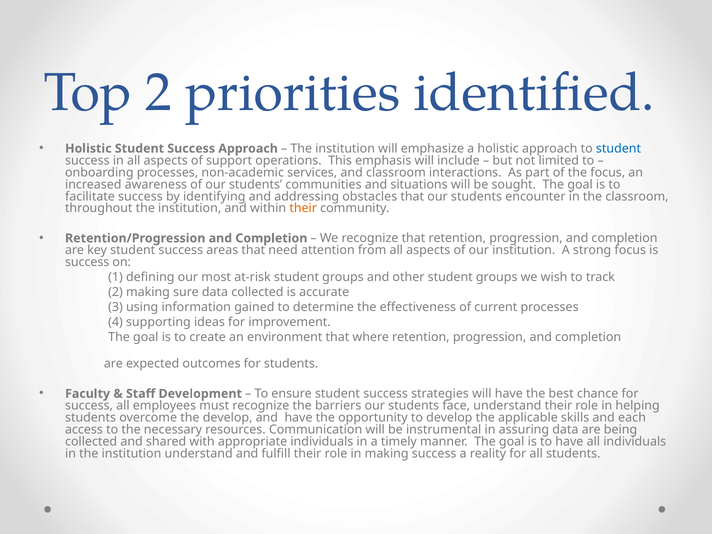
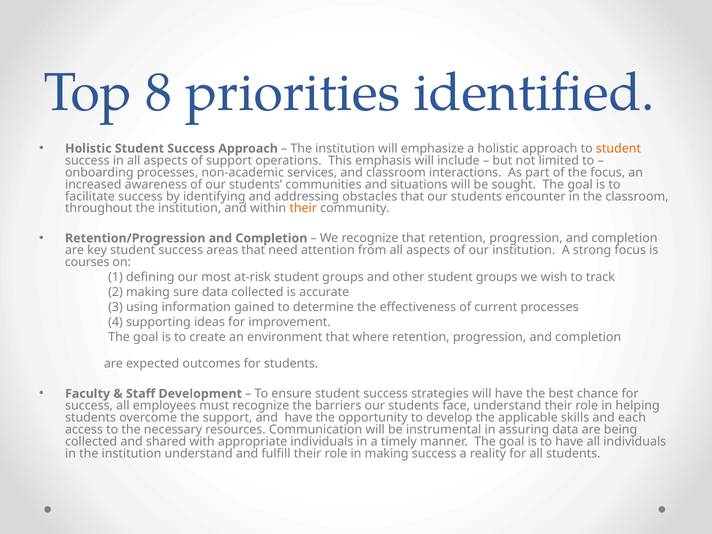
Top 2: 2 -> 8
student at (619, 149) colour: blue -> orange
success at (87, 262): success -> courses
the develop: develop -> support
